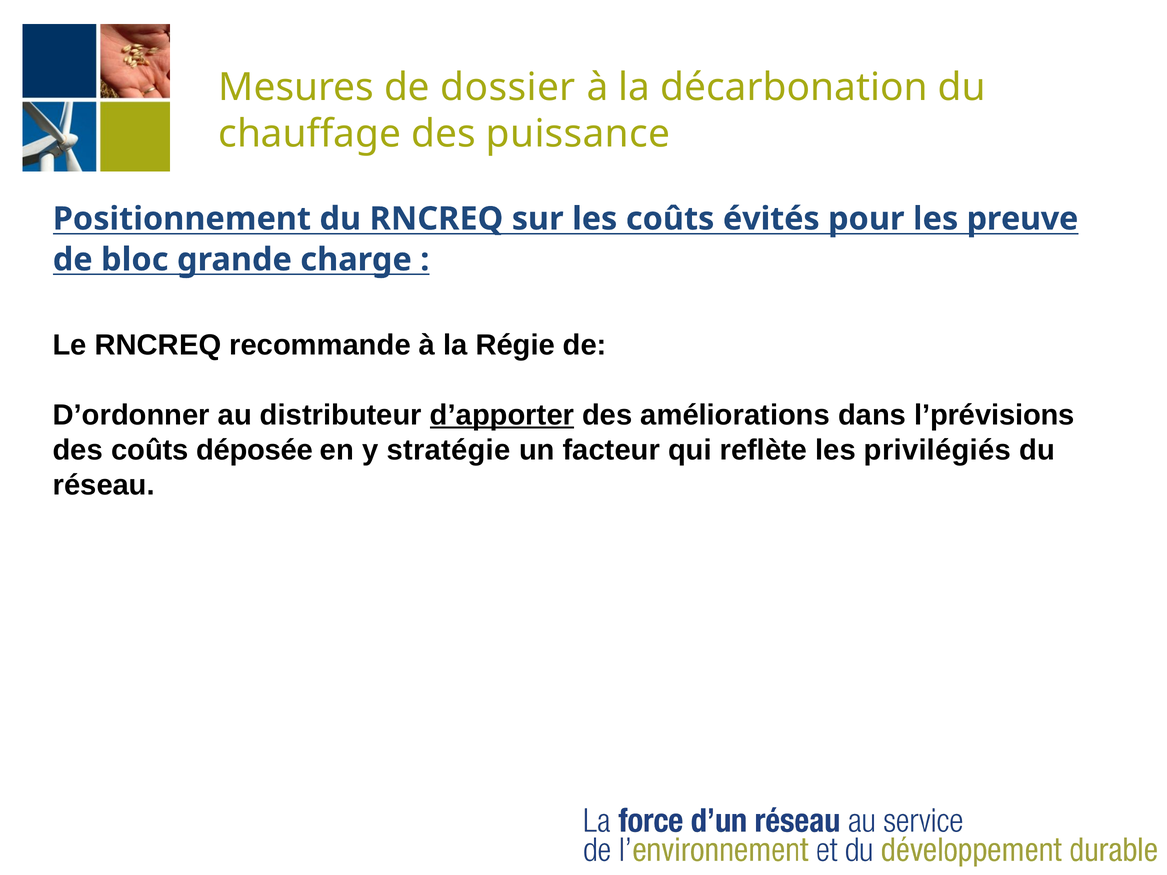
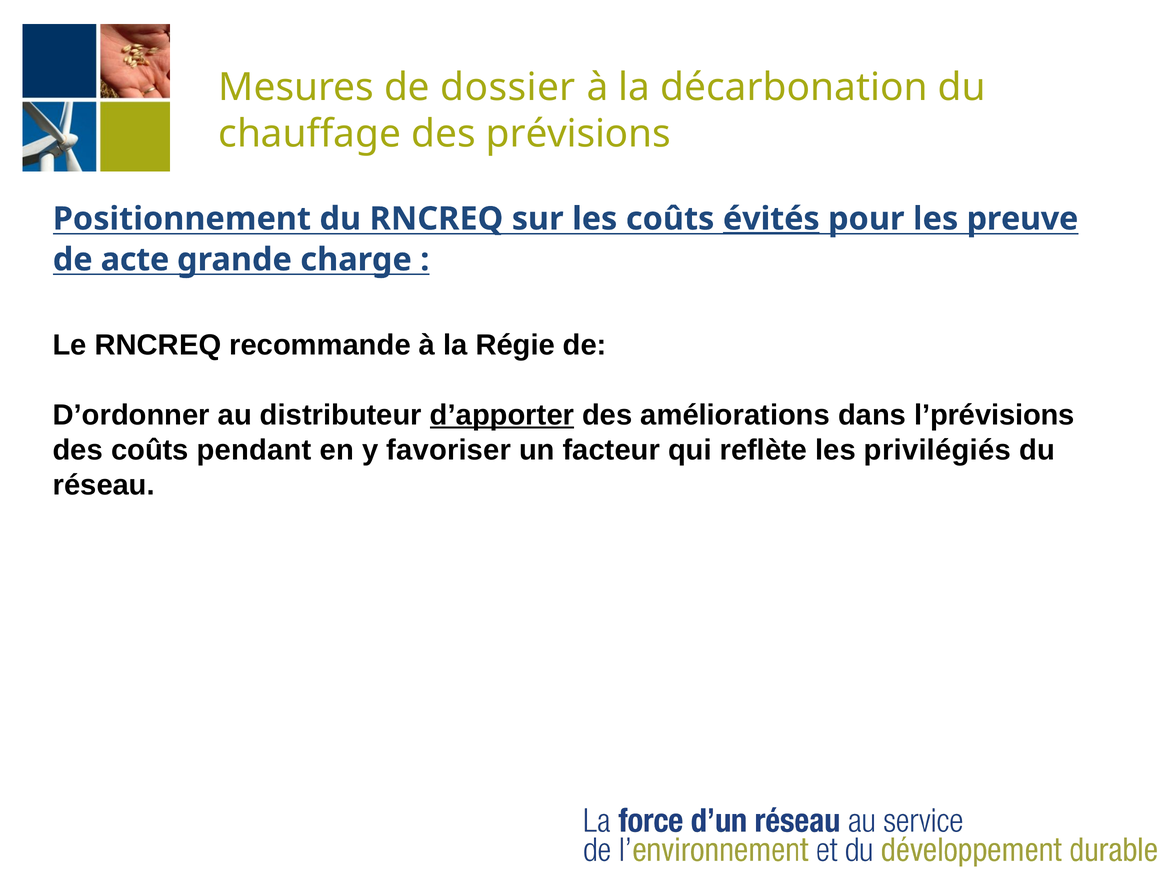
puissance: puissance -> prévisions
évités underline: none -> present
bloc: bloc -> acte
déposée: déposée -> pendant
stratégie: stratégie -> favoriser
